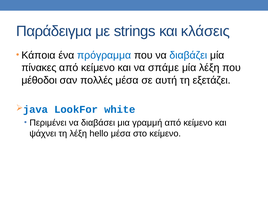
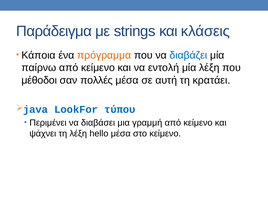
πρόγραμμα colour: blue -> orange
πίνακες: πίνακες -> παίρνω
σπάμε: σπάμε -> εντολή
εξετάζει: εξετάζει -> κρατάει
white: white -> τύπου
